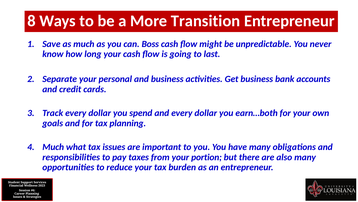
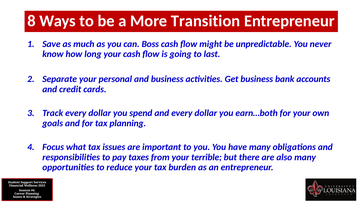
Much at (53, 147): Much -> Focus
portion: portion -> terrible
